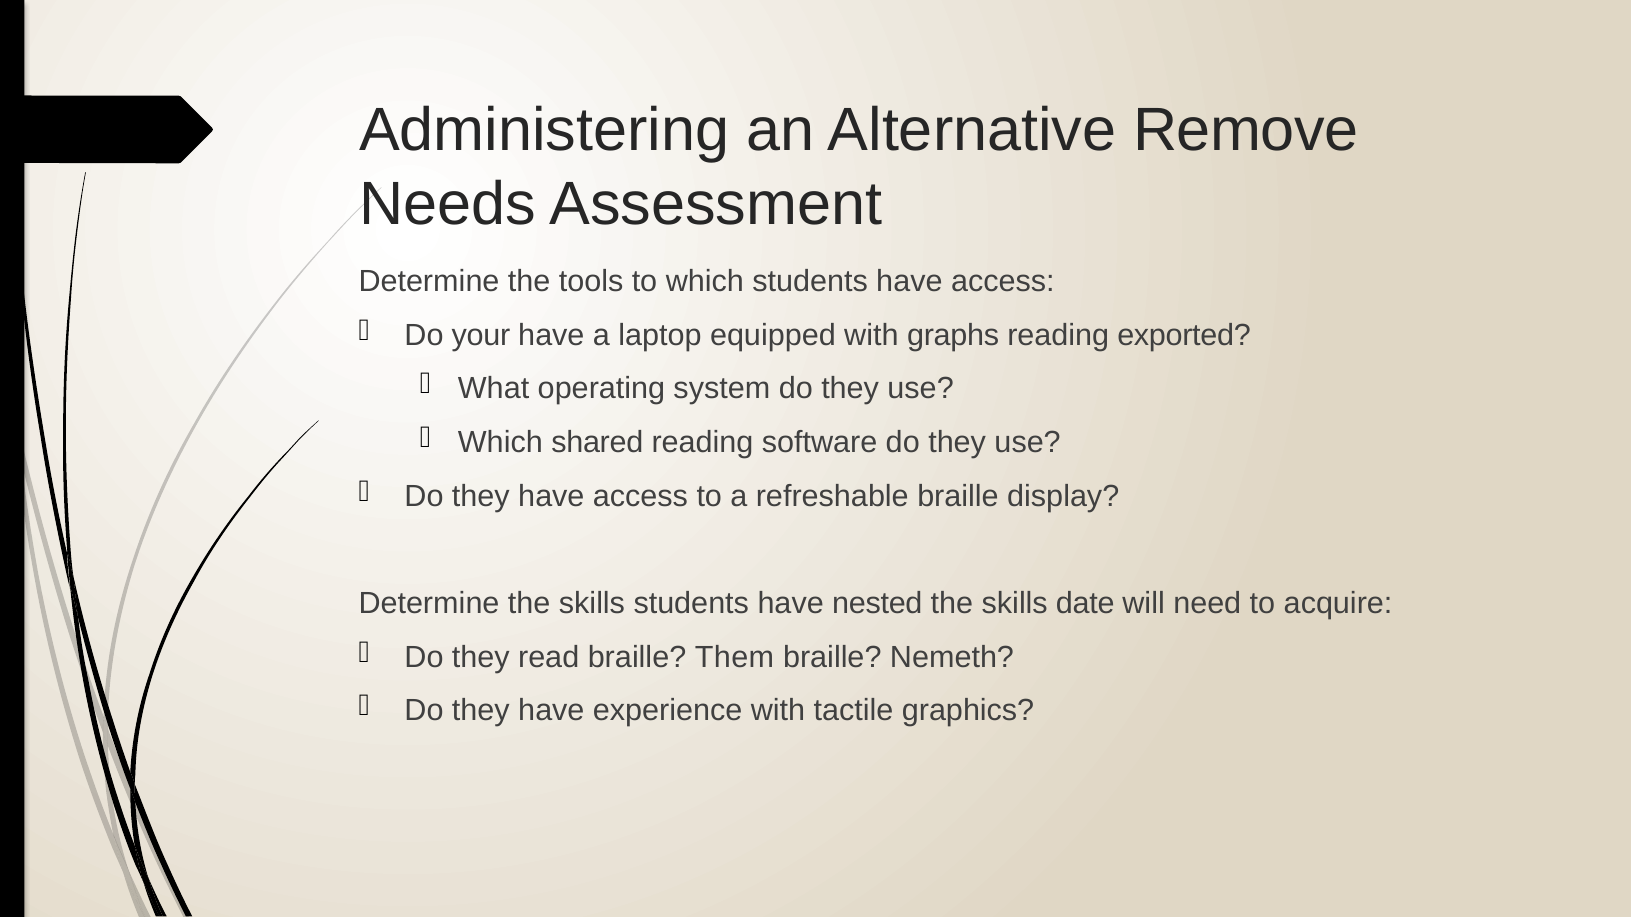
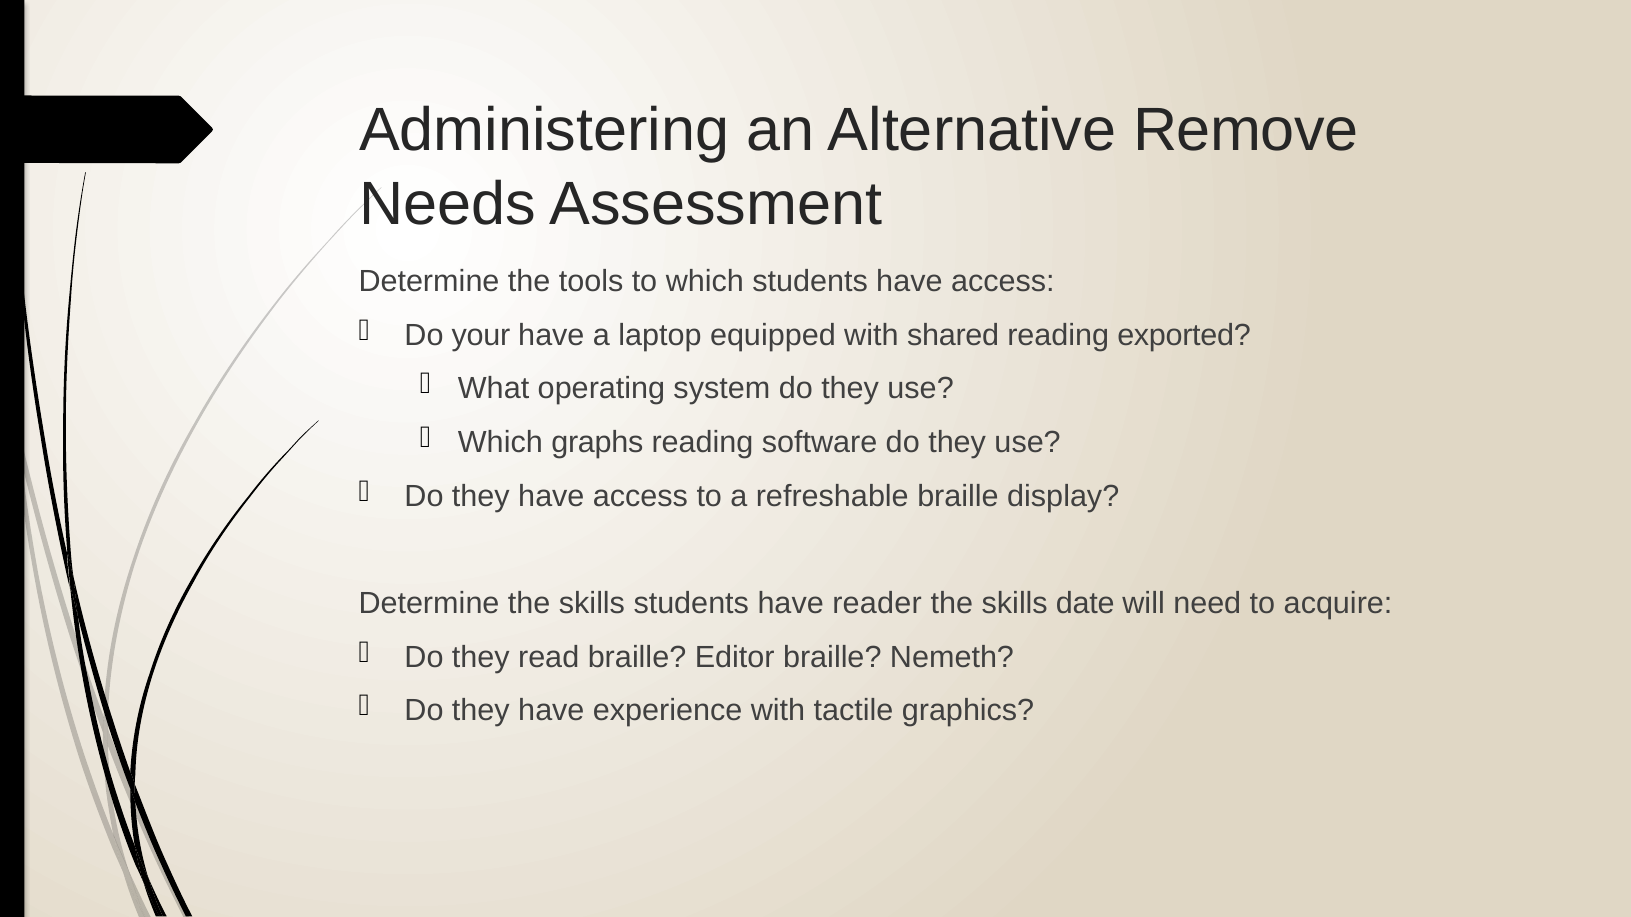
graphs: graphs -> shared
shared: shared -> graphs
nested: nested -> reader
Them: Them -> Editor
